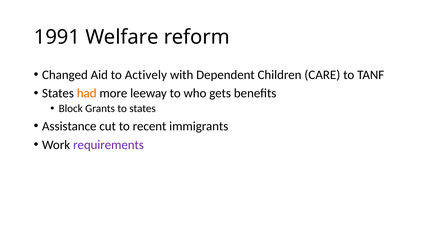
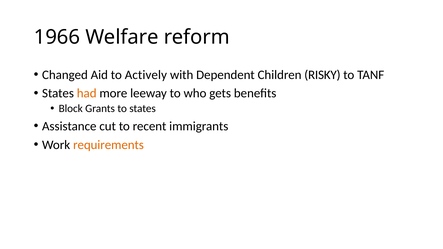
1991: 1991 -> 1966
CARE: CARE -> RISKY
requirements colour: purple -> orange
